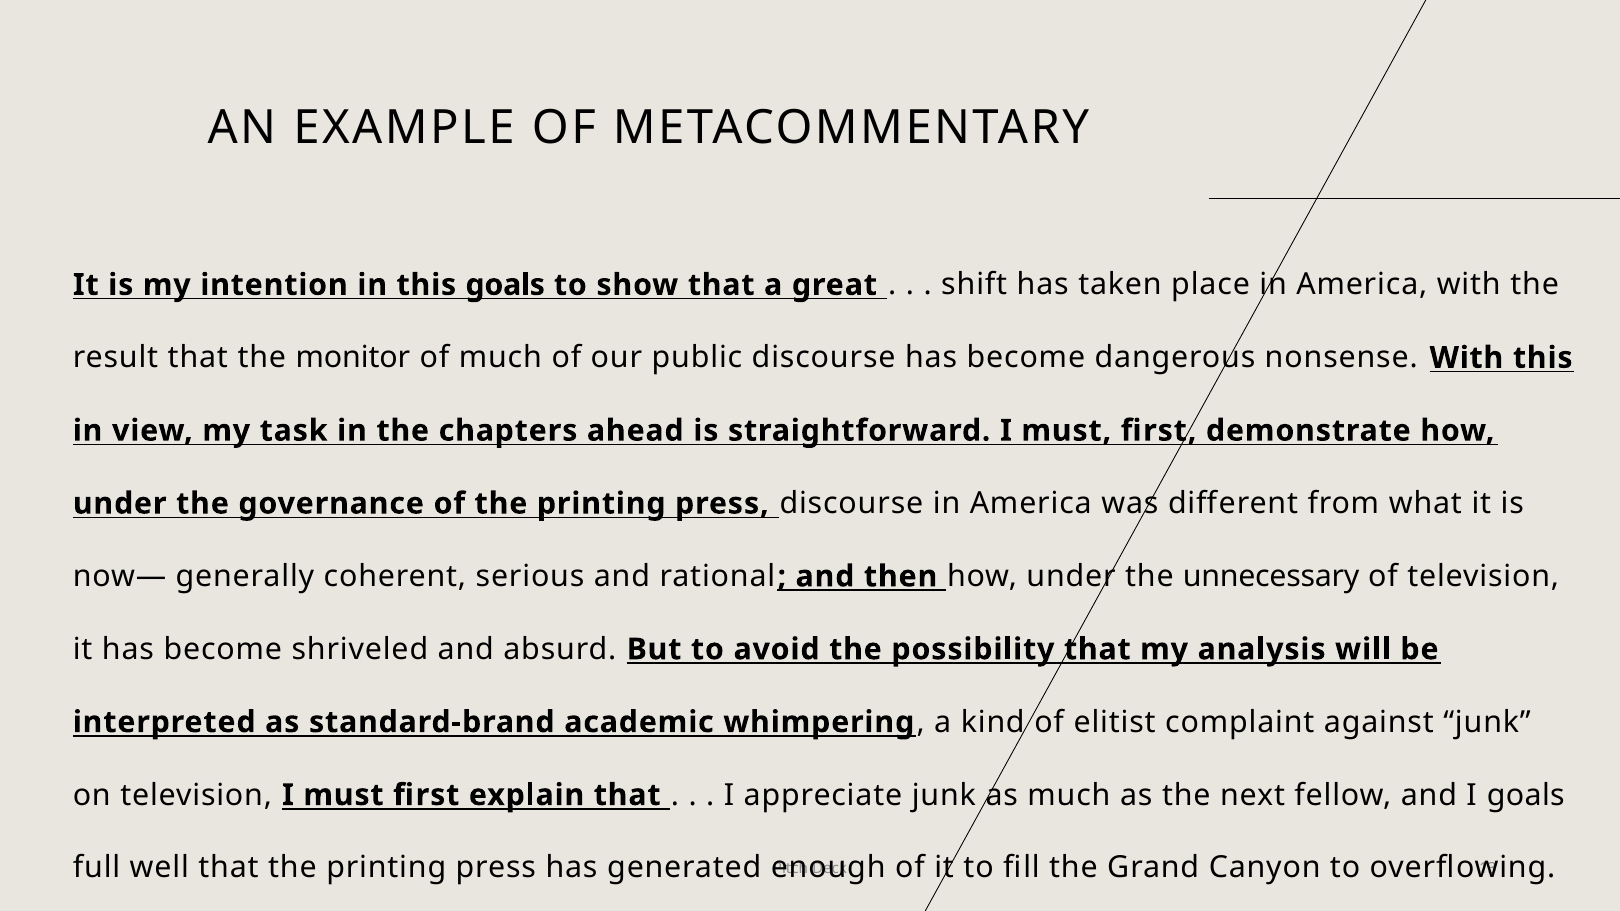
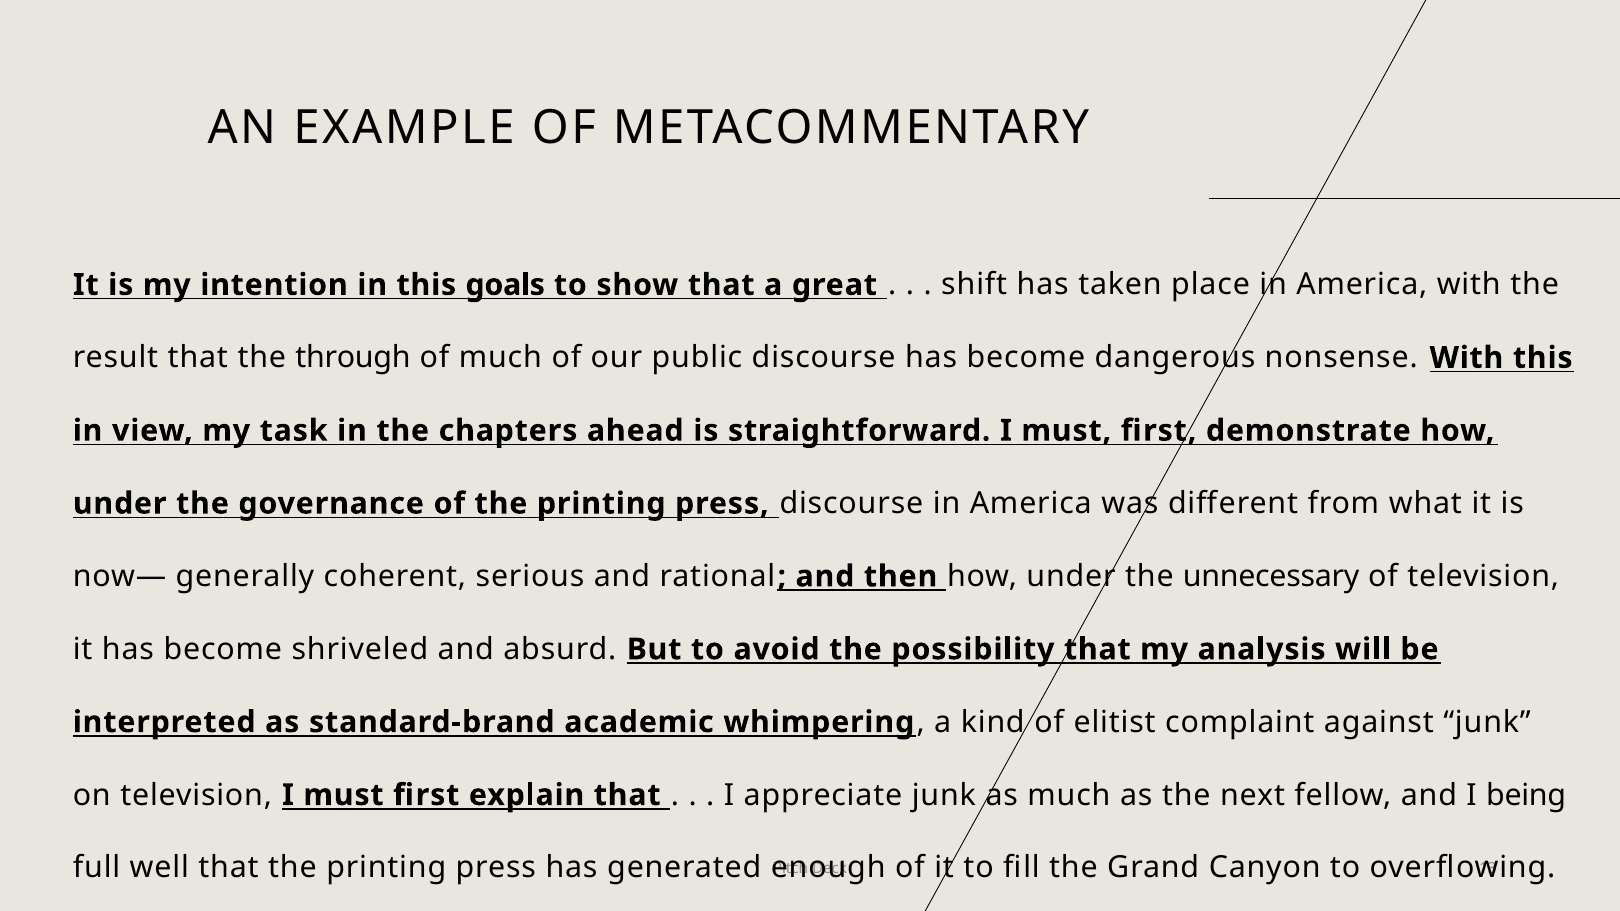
monitor: monitor -> through
I goals: goals -> being
